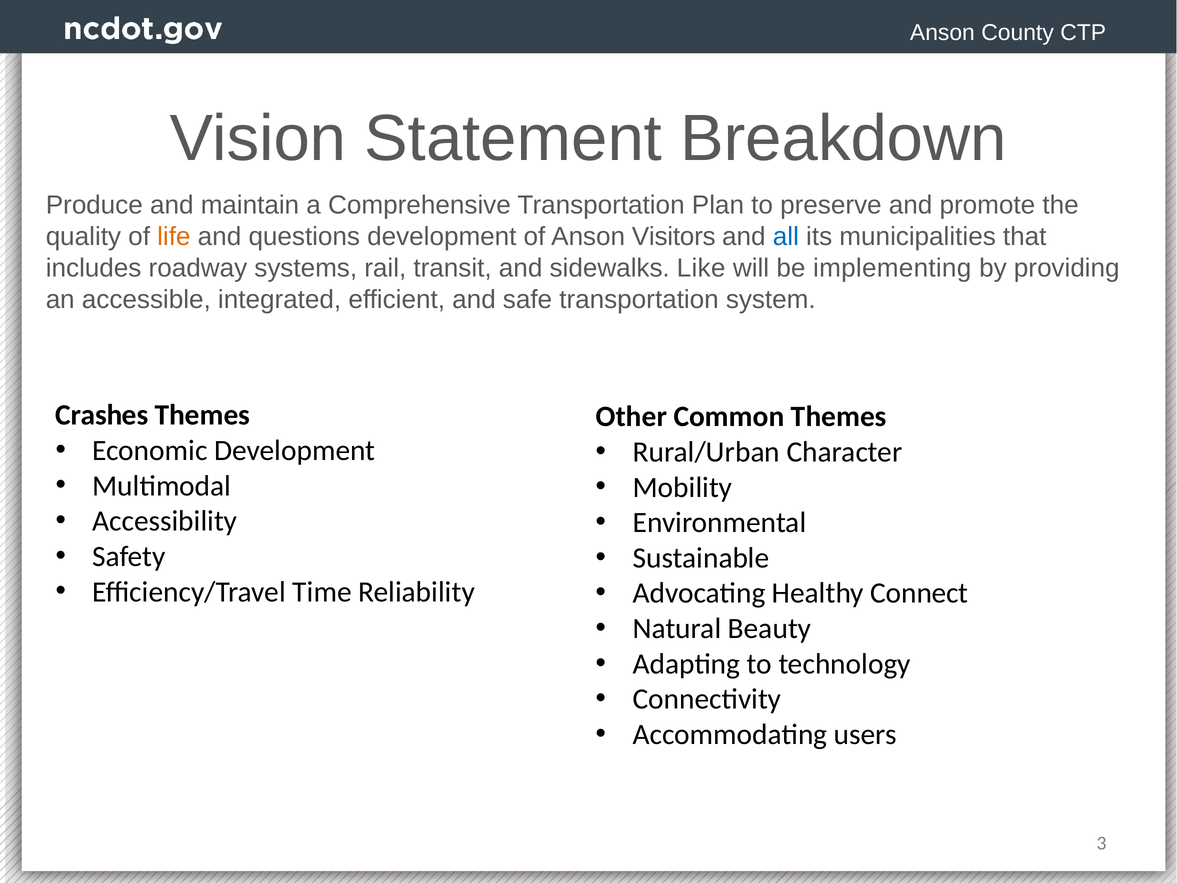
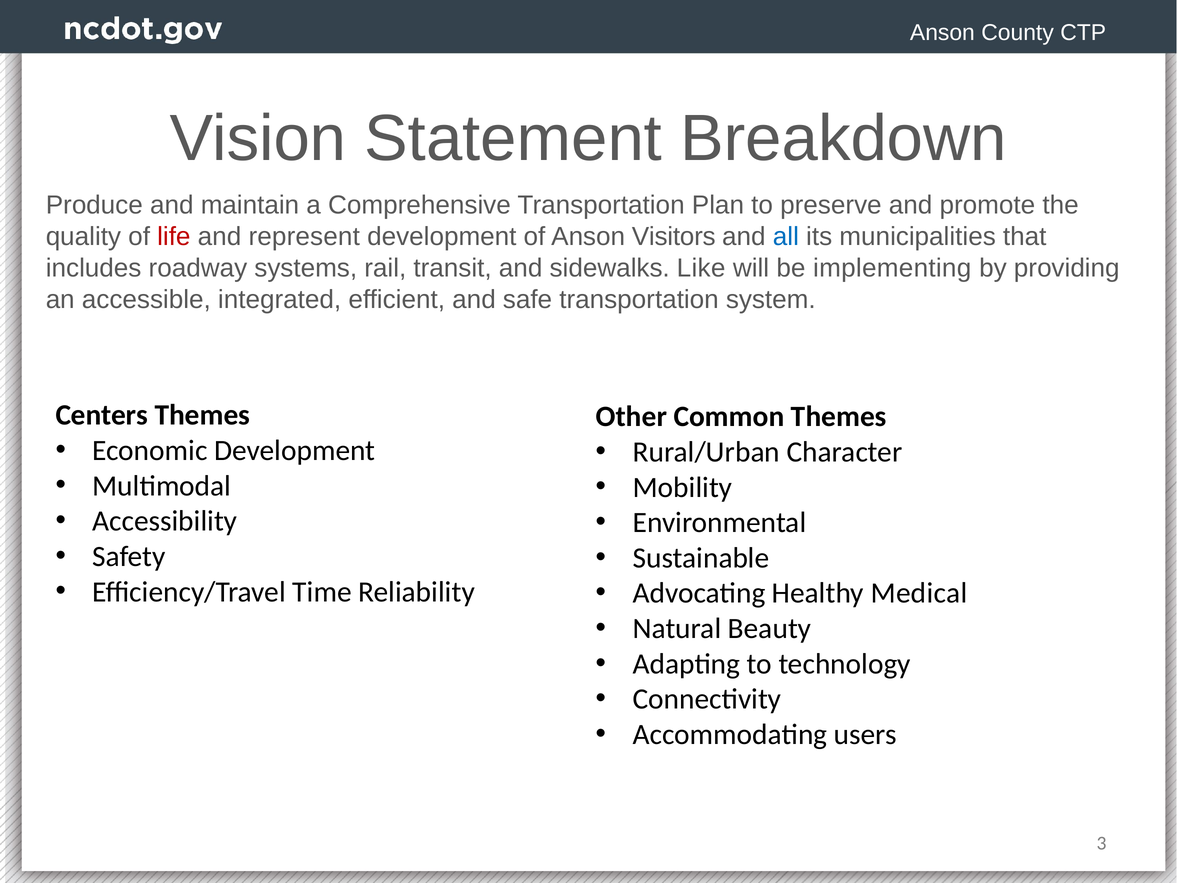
life colour: orange -> red
questions: questions -> represent
Crashes: Crashes -> Centers
Connect: Connect -> Medical
